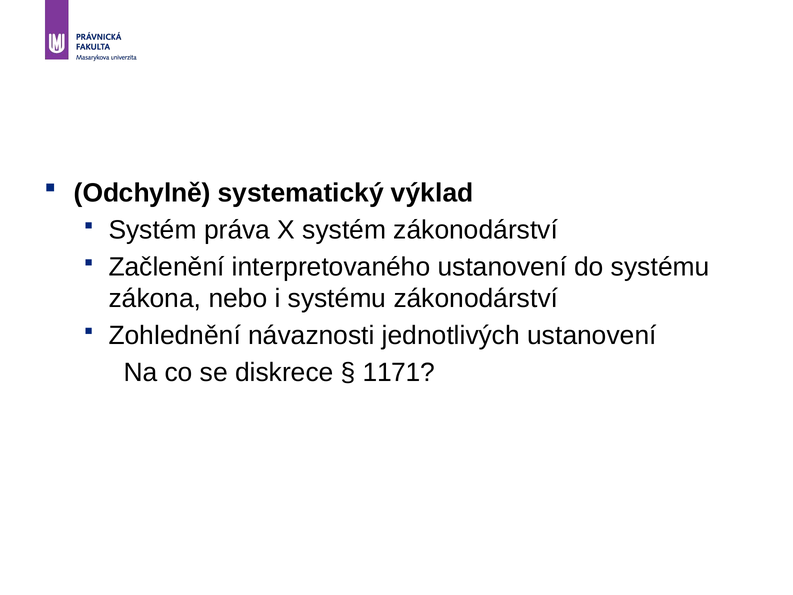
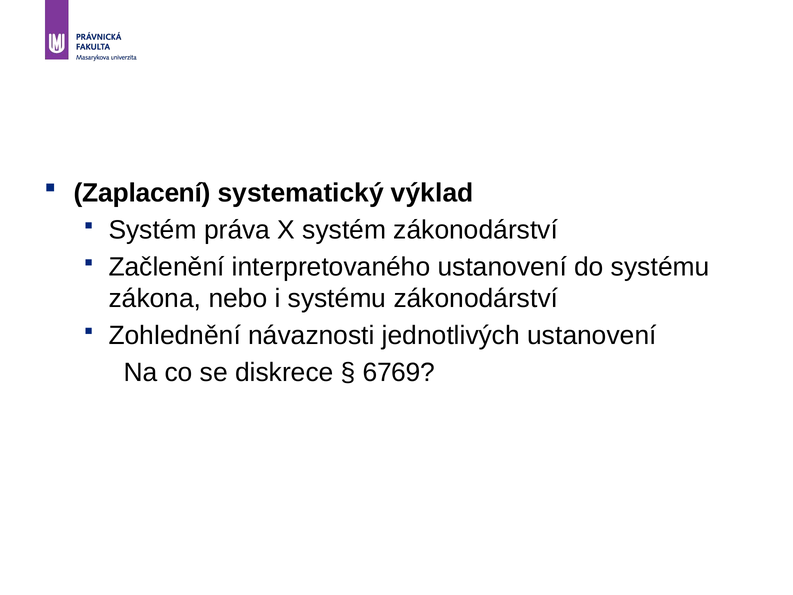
Odchylně: Odchylně -> Zaplacení
1171: 1171 -> 6769
